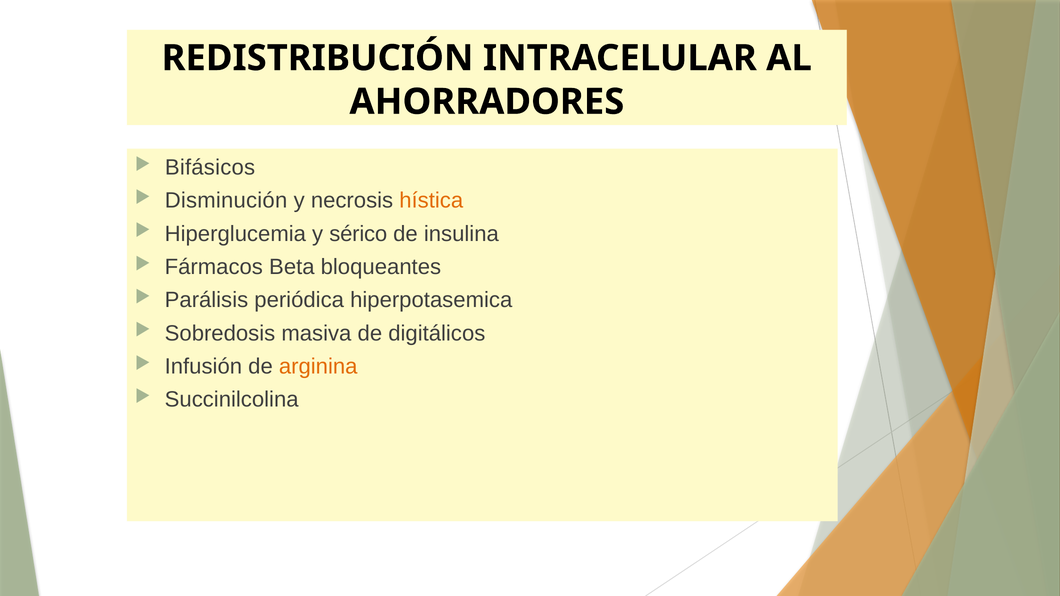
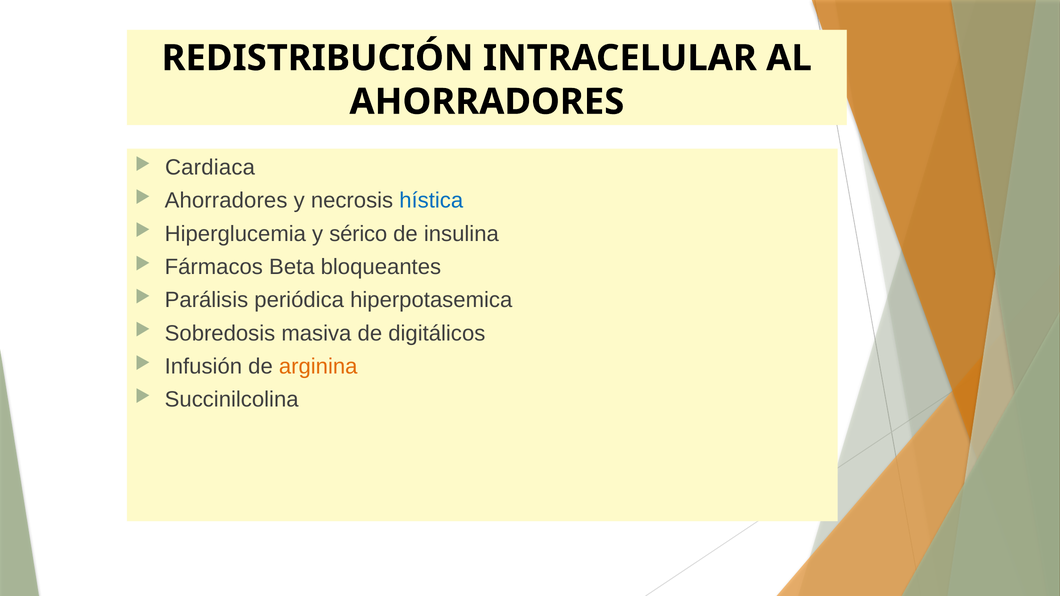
Bifásicos: Bifásicos -> Cardiaca
Disminución at (226, 201): Disminución -> Ahorradores
hística colour: orange -> blue
